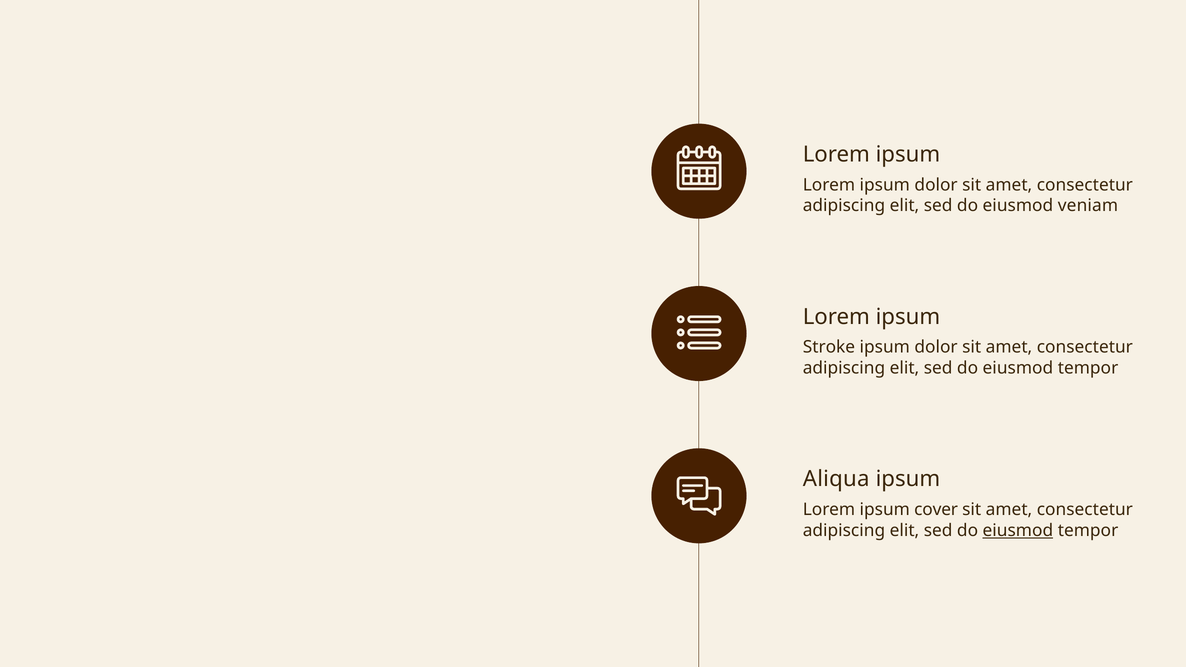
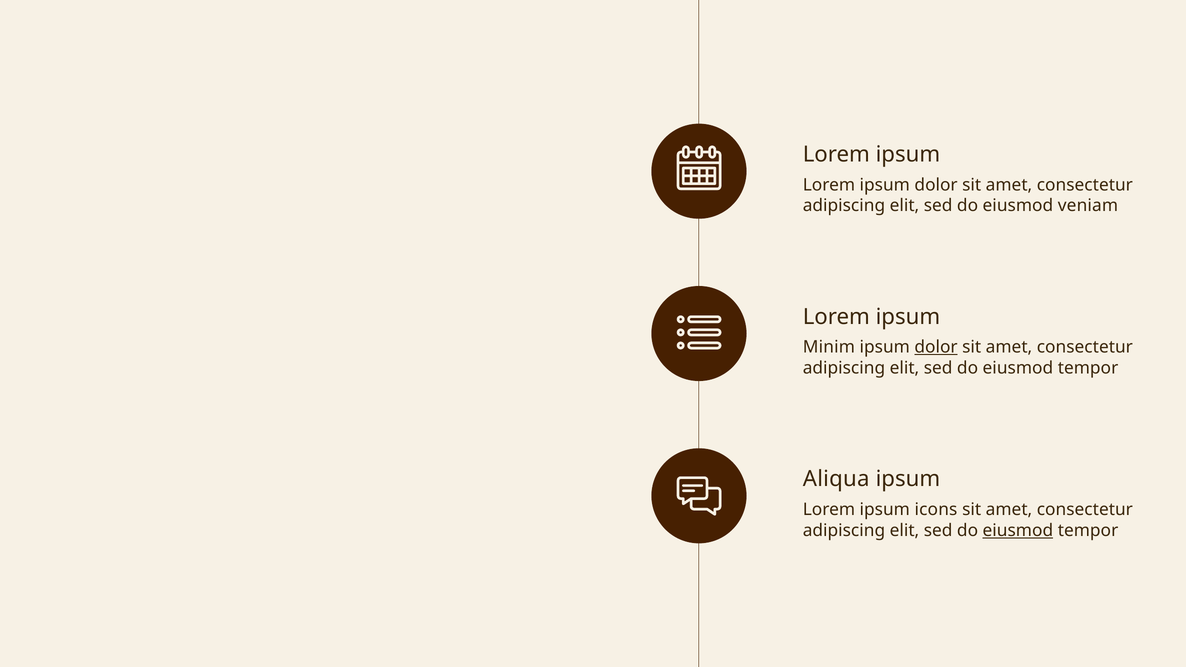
Stroke: Stroke -> Minim
dolor at (936, 347) underline: none -> present
cover: cover -> icons
